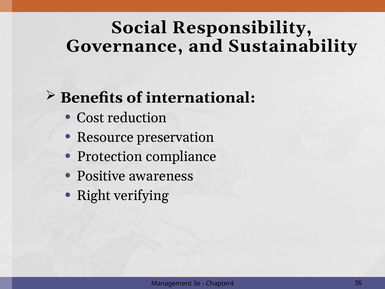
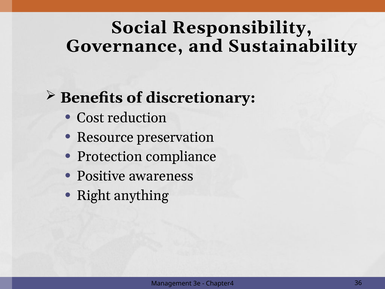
international: international -> discretionary
verifying: verifying -> anything
